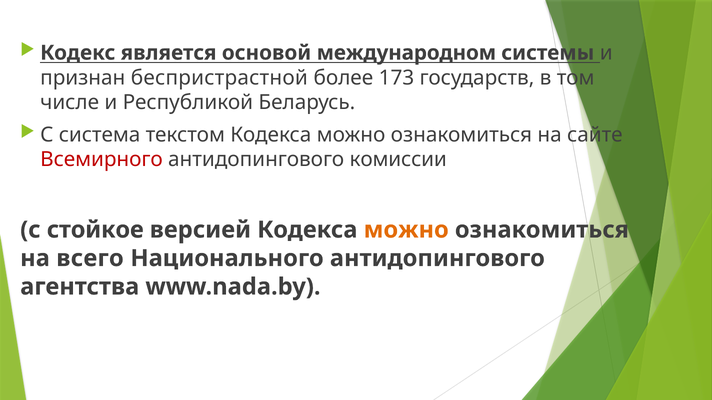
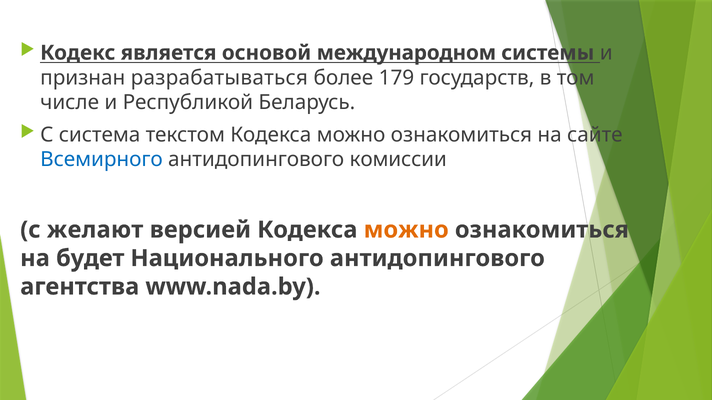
беспристрастной: беспристрастной -> разрабатываться
173: 173 -> 179
Всемирного colour: red -> blue
стойкое: стойкое -> желают
всего: всего -> будет
